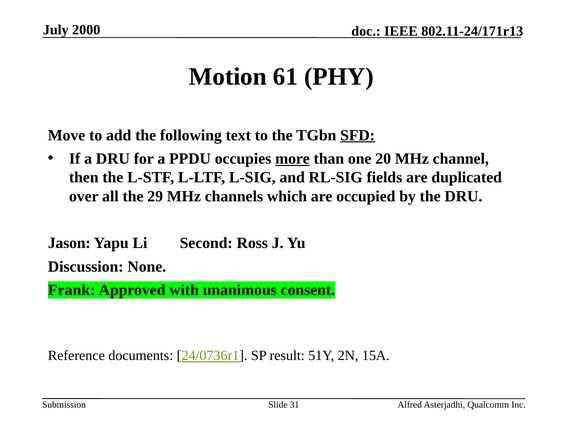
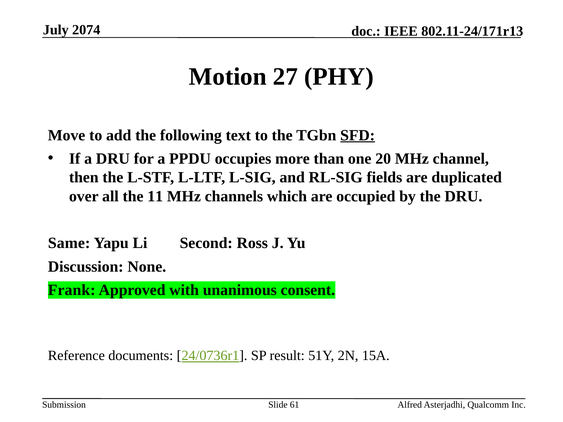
2000: 2000 -> 2074
61: 61 -> 27
more underline: present -> none
29: 29 -> 11
Jason: Jason -> Same
31: 31 -> 61
